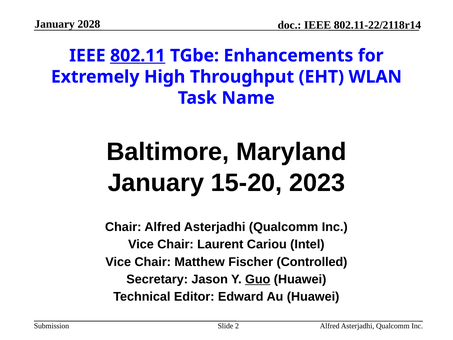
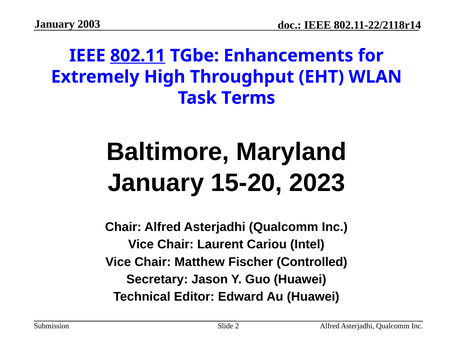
2028: 2028 -> 2003
Name: Name -> Terms
Guo underline: present -> none
